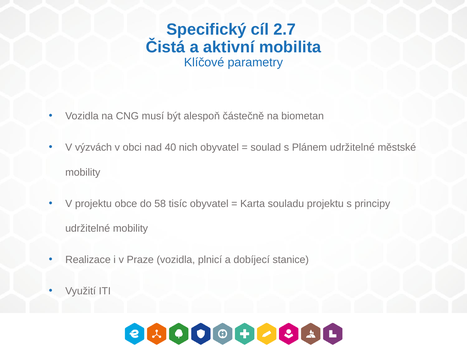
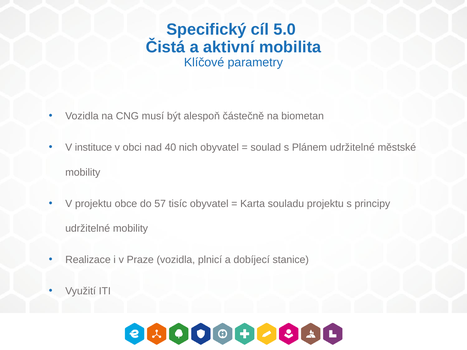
2.7: 2.7 -> 5.0
výzvách: výzvách -> instituce
58: 58 -> 57
